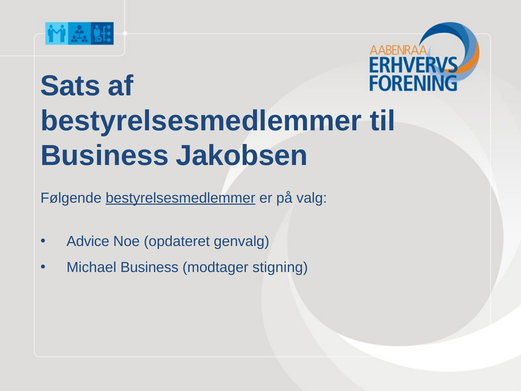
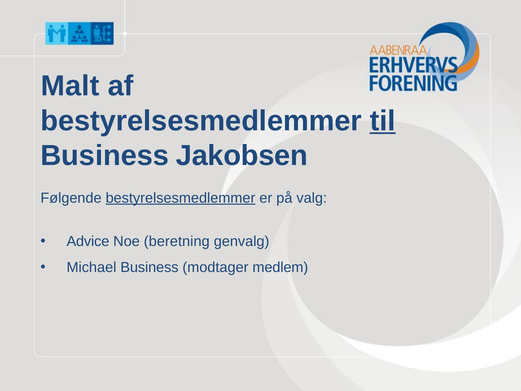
Sats: Sats -> Malt
til underline: none -> present
opdateret: opdateret -> beretning
stigning: stigning -> medlem
